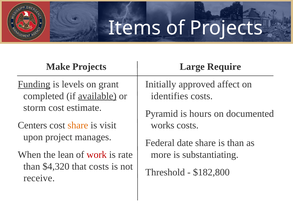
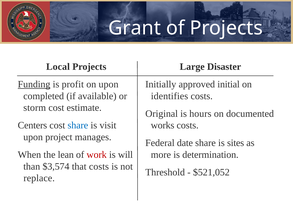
Items: Items -> Grant
Make: Make -> Local
Require: Require -> Disaster
levels: levels -> profit
on grant: grant -> upon
affect: affect -> initial
available underline: present -> none
Pyramid: Pyramid -> Original
share at (78, 125) colour: orange -> blue
is than: than -> sites
rate: rate -> will
substantiating: substantiating -> determination
$4,320: $4,320 -> $3,574
$182,800: $182,800 -> $521,052
receive: receive -> replace
